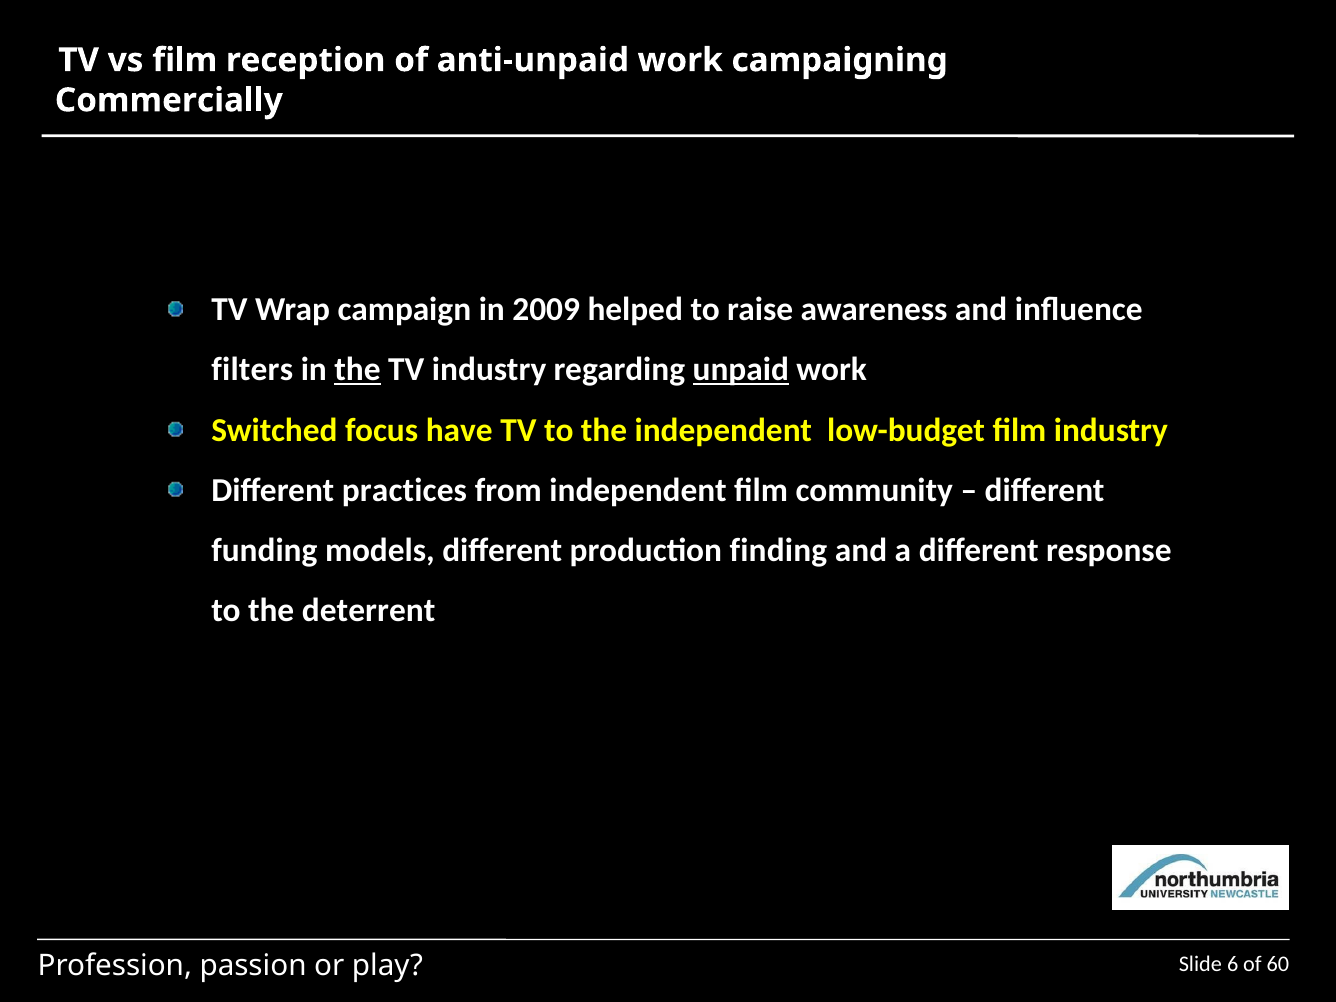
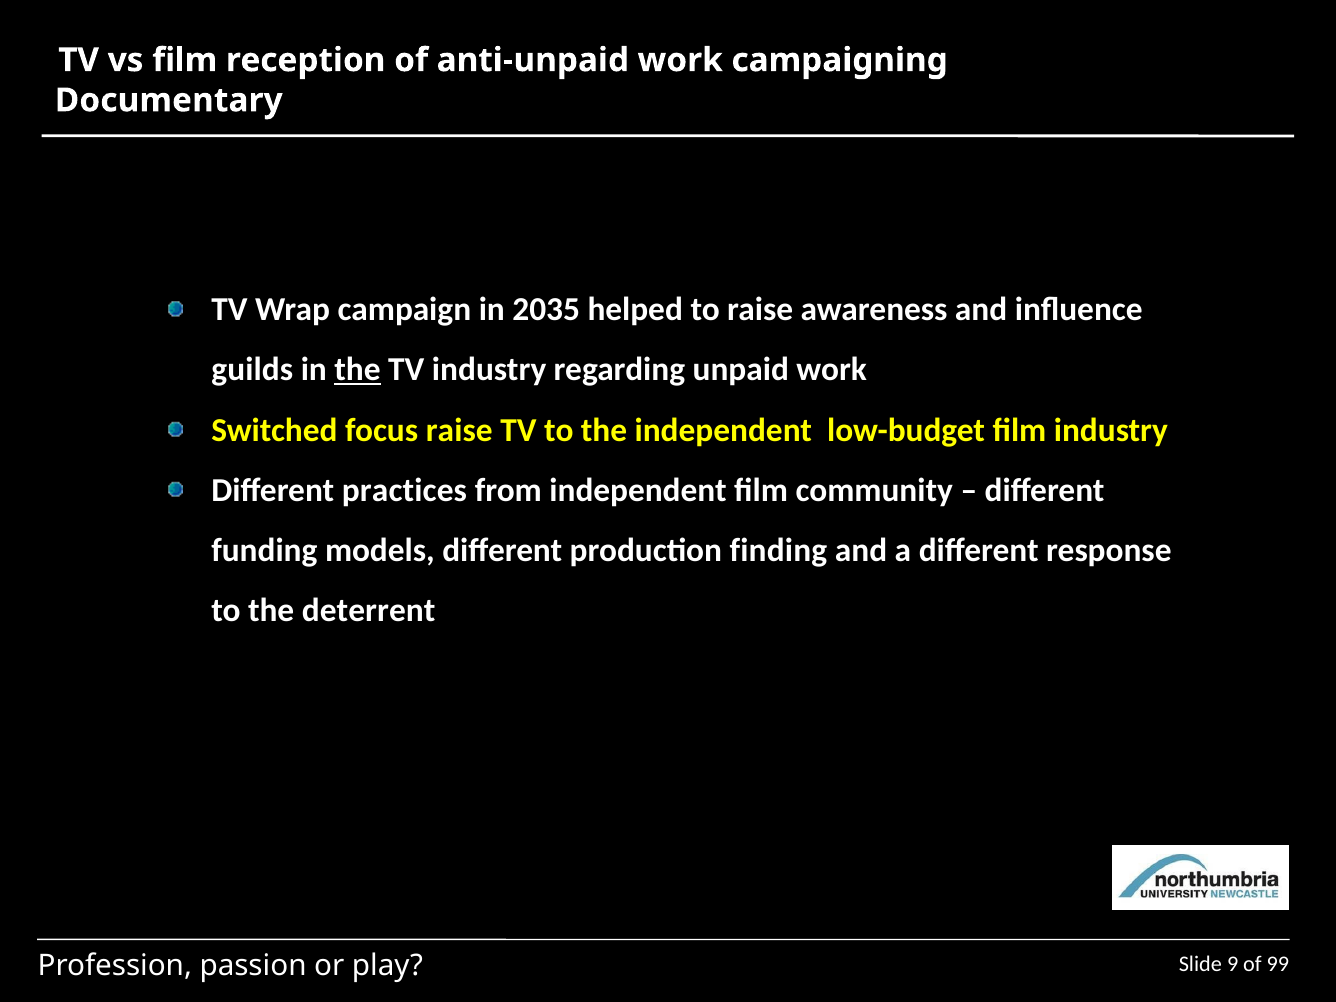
Commercially: Commercially -> Documentary
2009: 2009 -> 2035
filters: filters -> guilds
unpaid underline: present -> none
focus have: have -> raise
6: 6 -> 9
60: 60 -> 99
